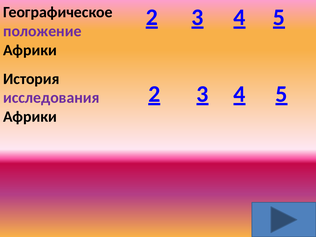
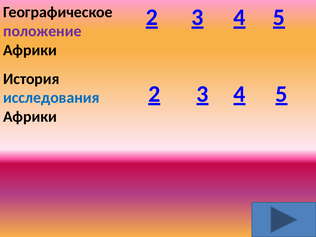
исследования colour: purple -> blue
